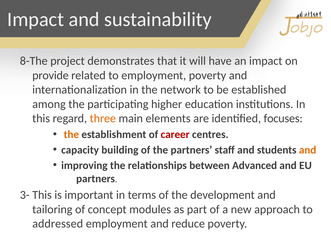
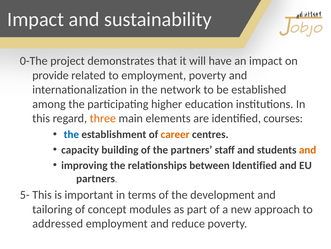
8-The: 8-The -> 0-The
focuses: focuses -> courses
the at (71, 134) colour: orange -> blue
career colour: red -> orange
between Advanced: Advanced -> Identified
3-: 3- -> 5-
